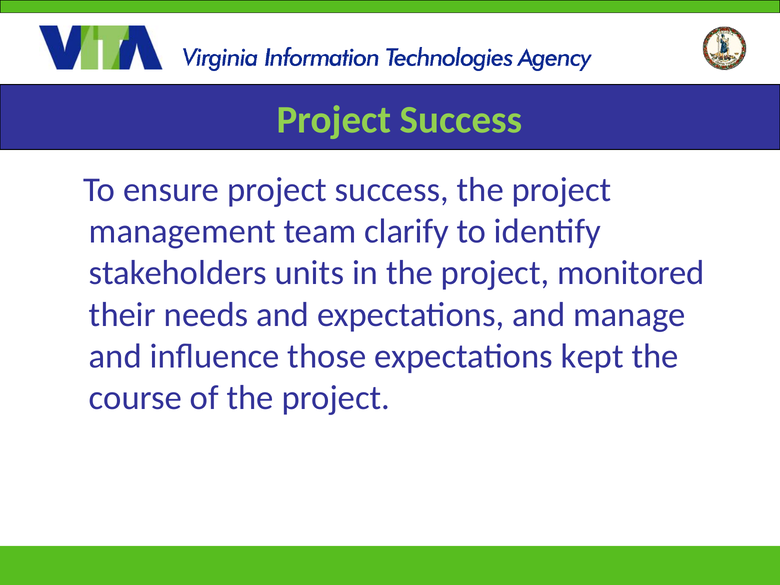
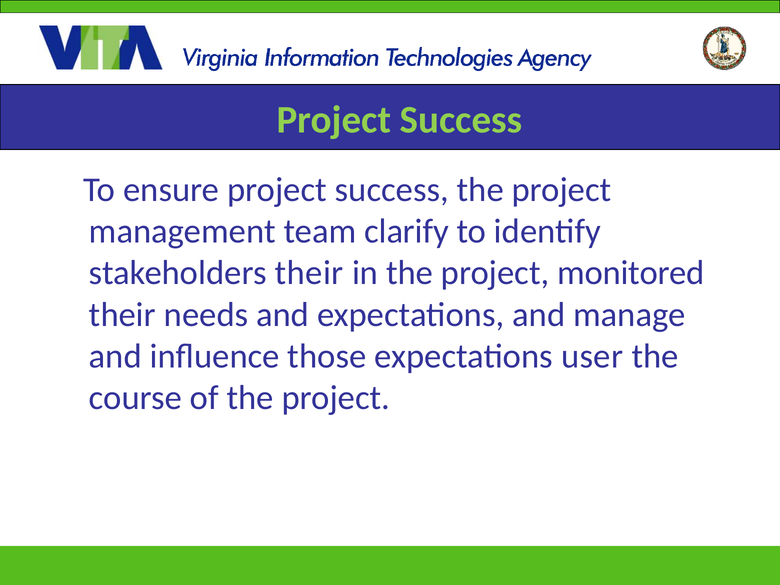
stakeholders units: units -> their
kept: kept -> user
